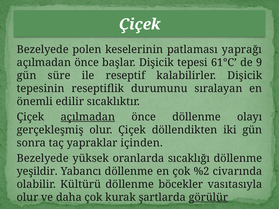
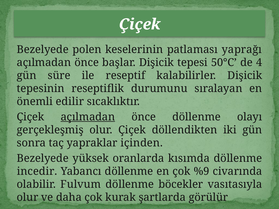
61°C: 61°C -> 50°C
9: 9 -> 4
sıcaklığı: sıcaklığı -> kısımda
yeşildir: yeşildir -> incedir
%2: %2 -> %9
Kültürü: Kültürü -> Fulvum
görülür underline: present -> none
